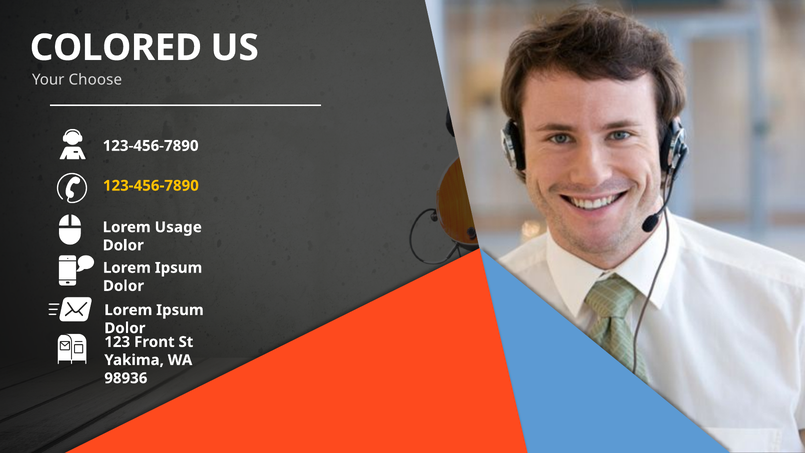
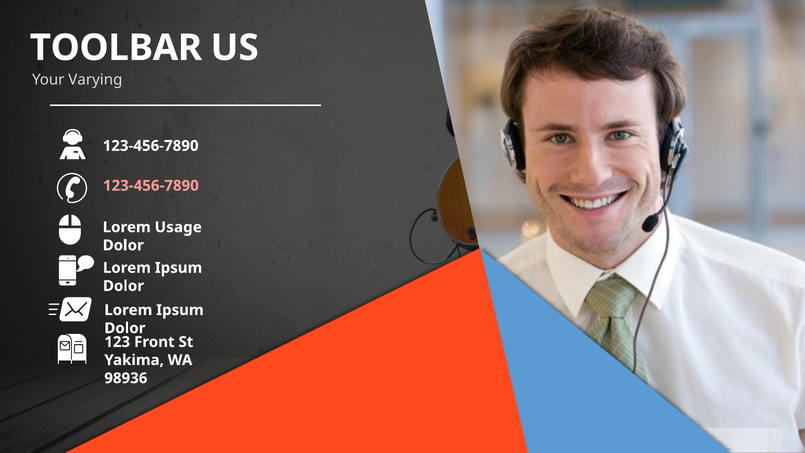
COLORED: COLORED -> TOOLBAR
Choose: Choose -> Varying
123-456-7890 at (151, 186) colour: yellow -> pink
